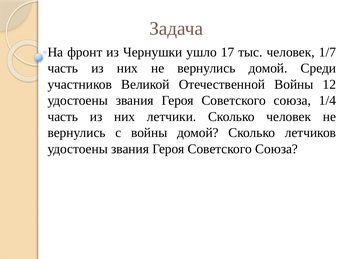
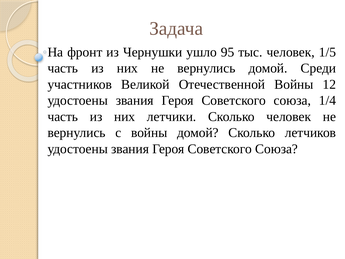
17: 17 -> 95
1/7: 1/7 -> 1/5
